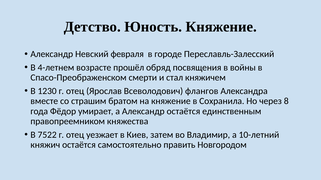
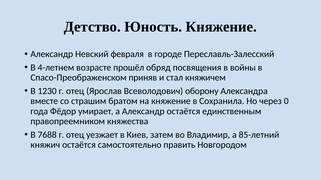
смерти: смерти -> приняв
флангов: флангов -> оборону
8: 8 -> 0
7522: 7522 -> 7688
10-летний: 10-летний -> 85-летний
